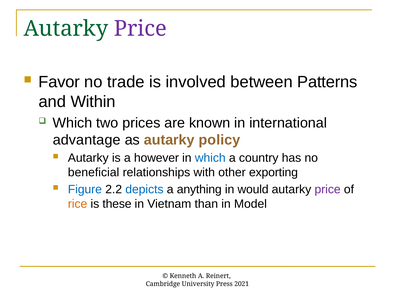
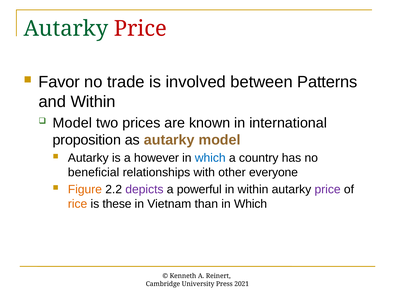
Price at (140, 29) colour: purple -> red
Which at (72, 123): Which -> Model
advantage: advantage -> proposition
autarky policy: policy -> model
exporting: exporting -> everyone
Figure colour: blue -> orange
depicts colour: blue -> purple
anything: anything -> powerful
in would: would -> within
than in Model: Model -> Which
